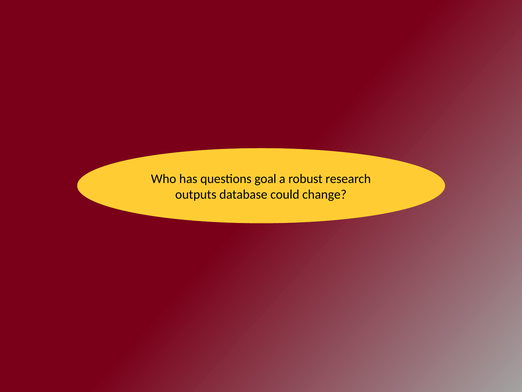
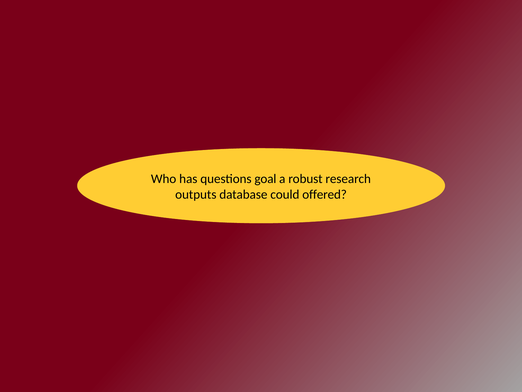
change: change -> offered
